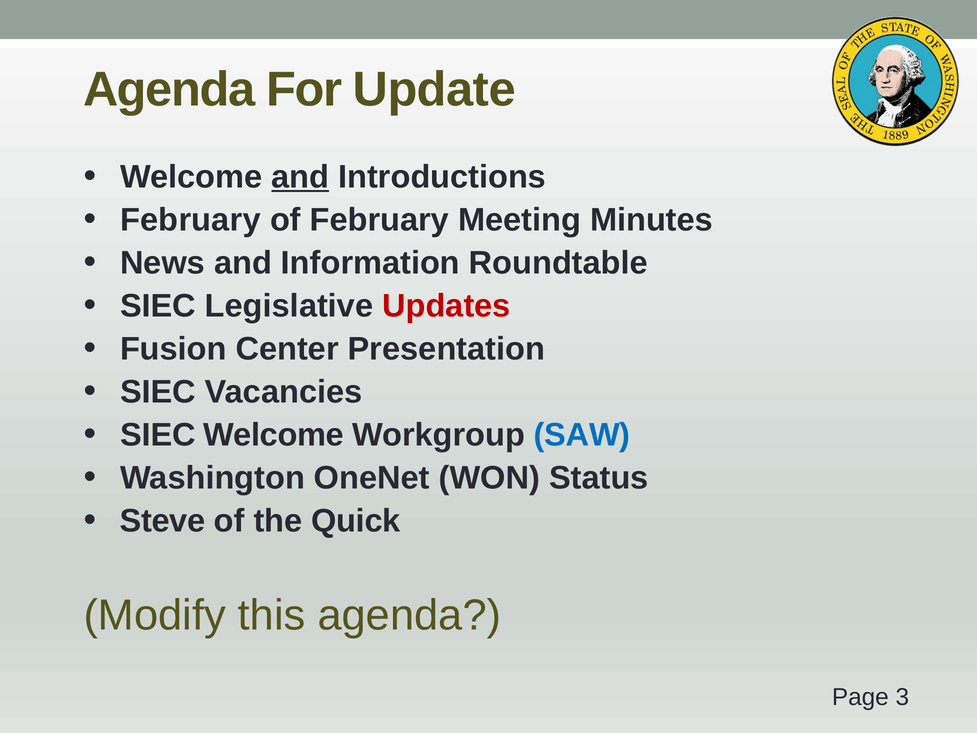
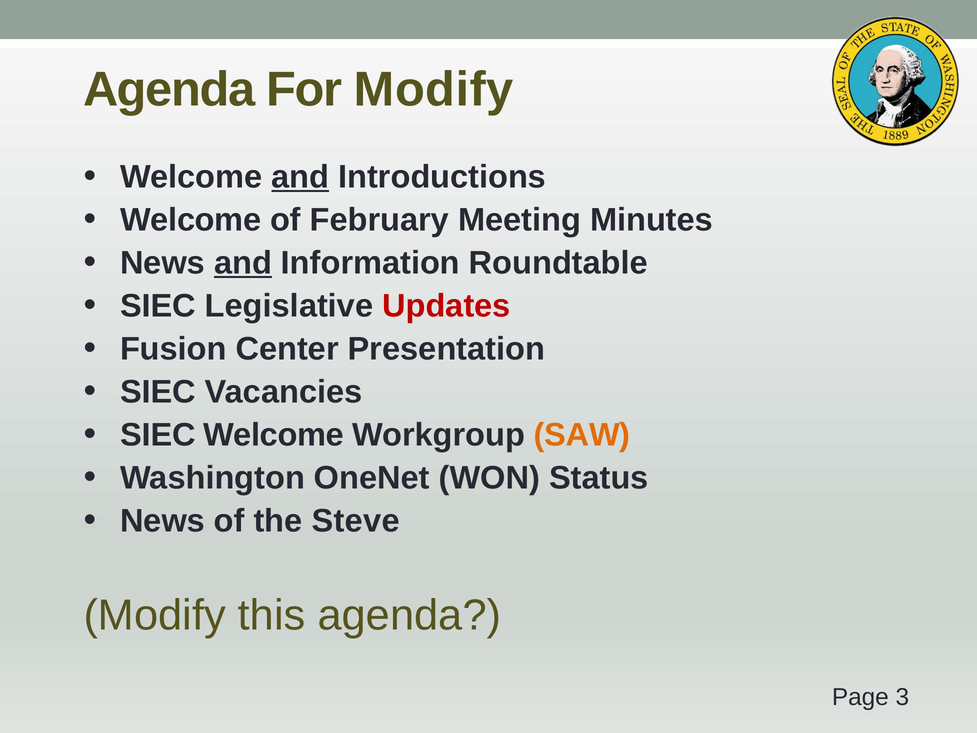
For Update: Update -> Modify
February at (190, 220): February -> Welcome
and at (243, 263) underline: none -> present
SAW colour: blue -> orange
Steve at (163, 521): Steve -> News
Quick: Quick -> Steve
